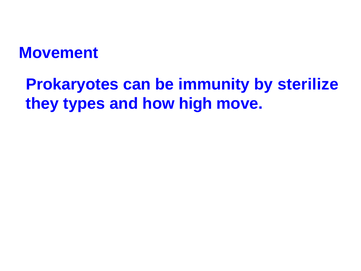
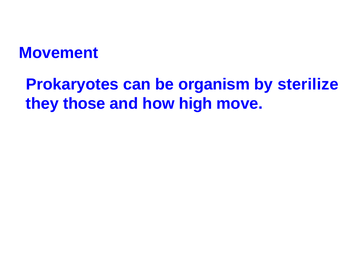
immunity: immunity -> organism
types: types -> those
